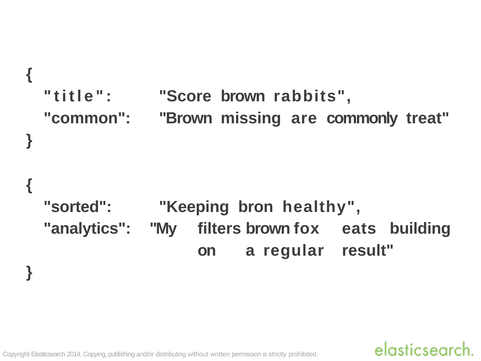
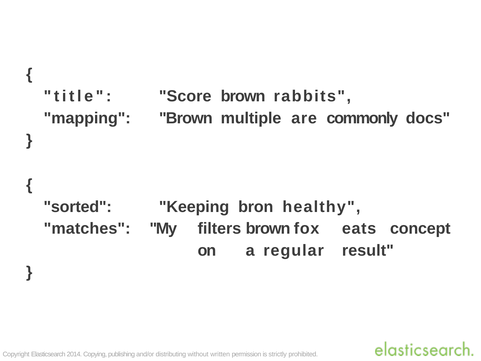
common: common -> mapping
missing: missing -> multiple
treat: treat -> docs
analytics: analytics -> matches
building: building -> concept
